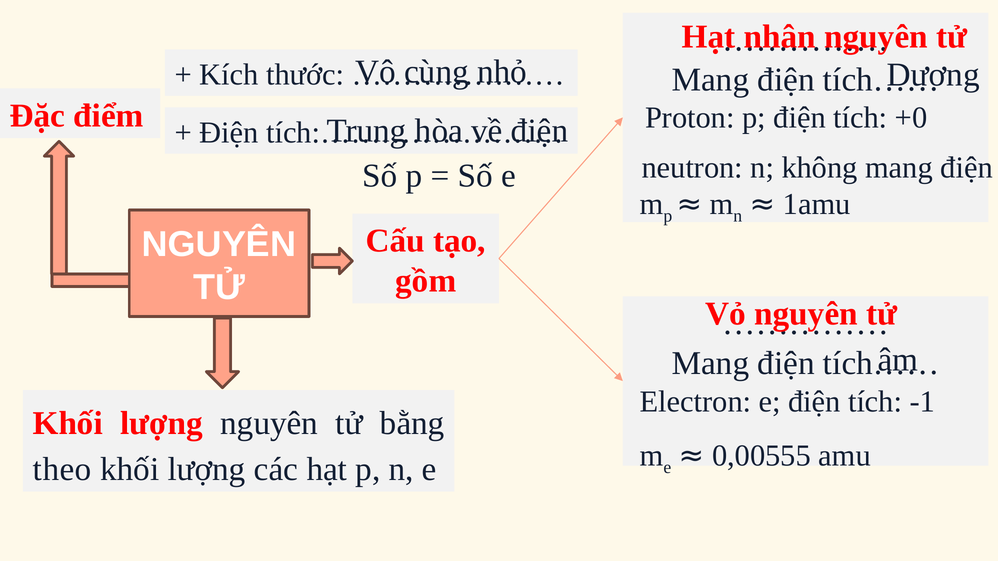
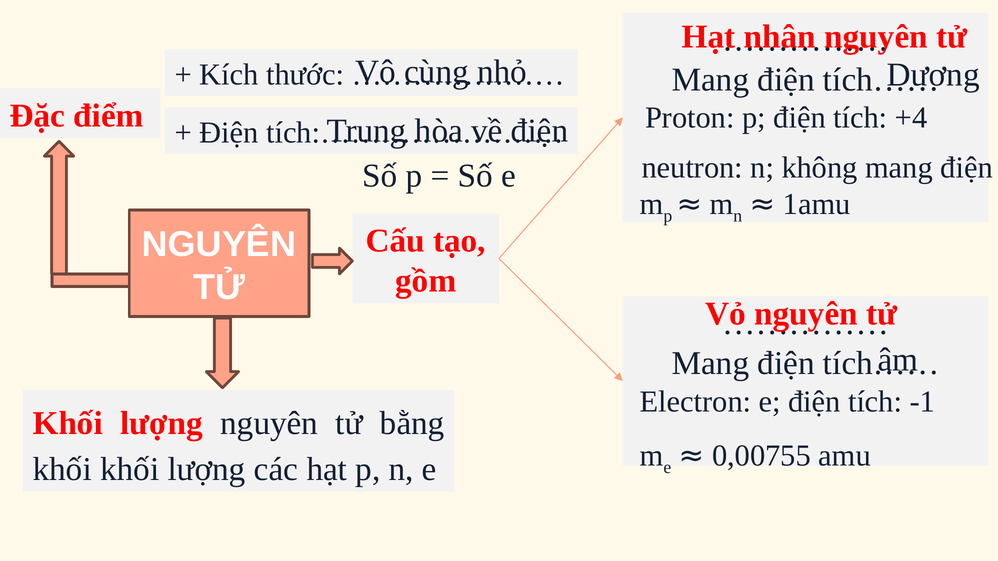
+0: +0 -> +4
0,00555: 0,00555 -> 0,00755
theo at (62, 469): theo -> khối
